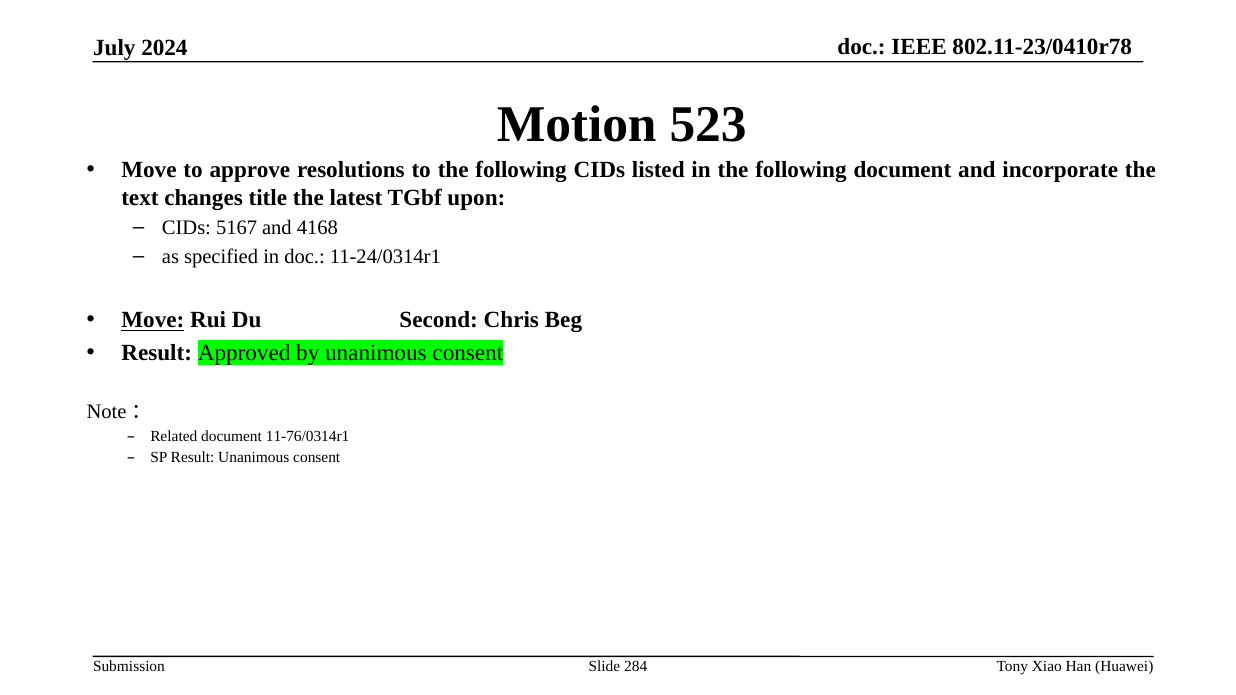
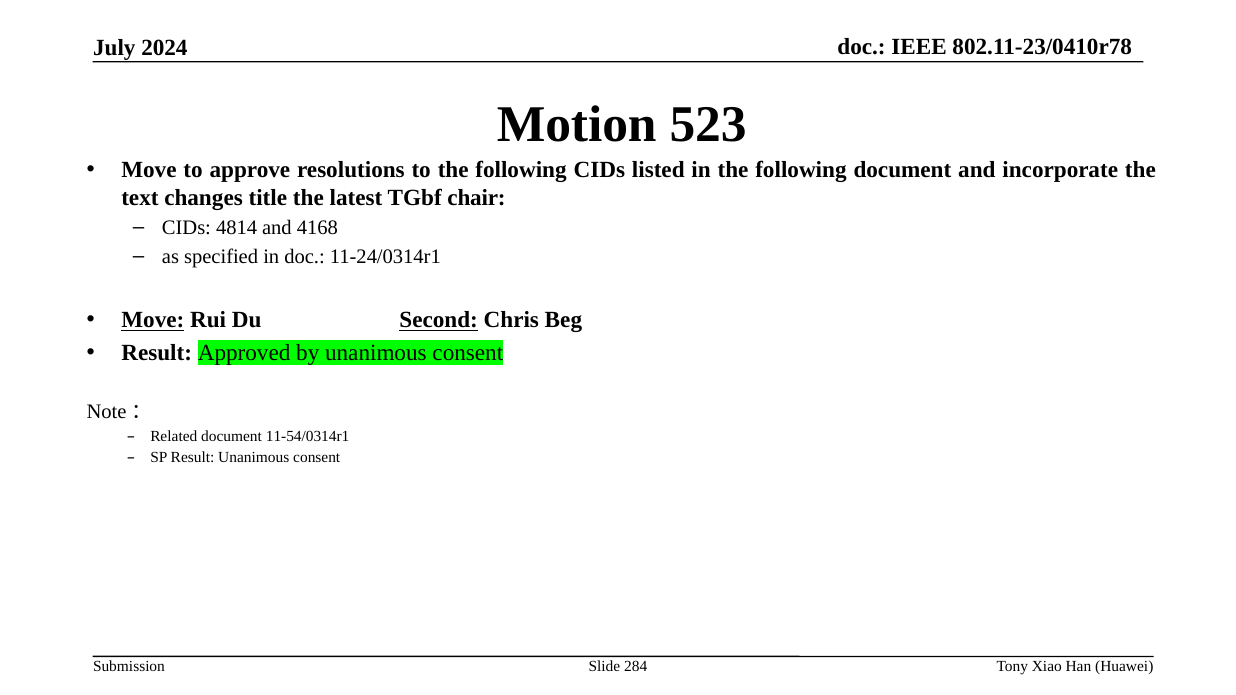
upon: upon -> chair
5167: 5167 -> 4814
Second underline: none -> present
11-76/0314r1: 11-76/0314r1 -> 11-54/0314r1
